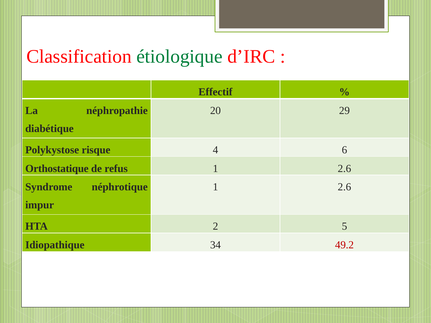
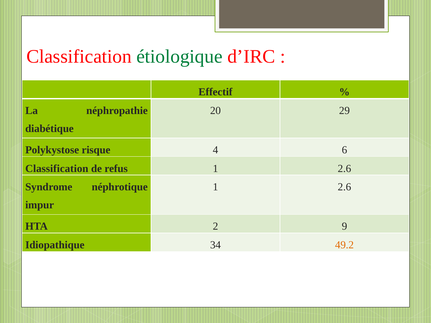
Orthostatique at (57, 169): Orthostatique -> Classification
5: 5 -> 9
49.2 colour: red -> orange
